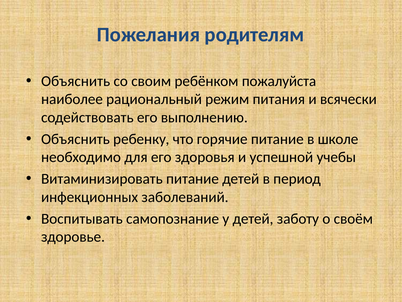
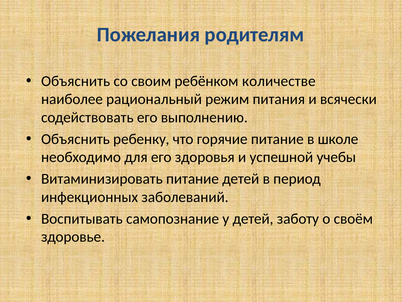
пожалуйста: пожалуйста -> количестве
